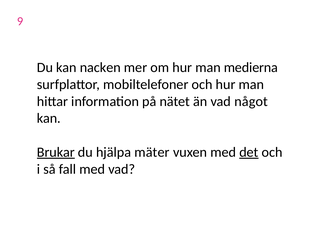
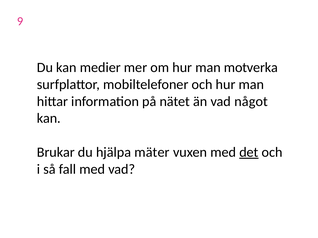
nacken: nacken -> medier
medierna: medierna -> motverka
Brukar underline: present -> none
